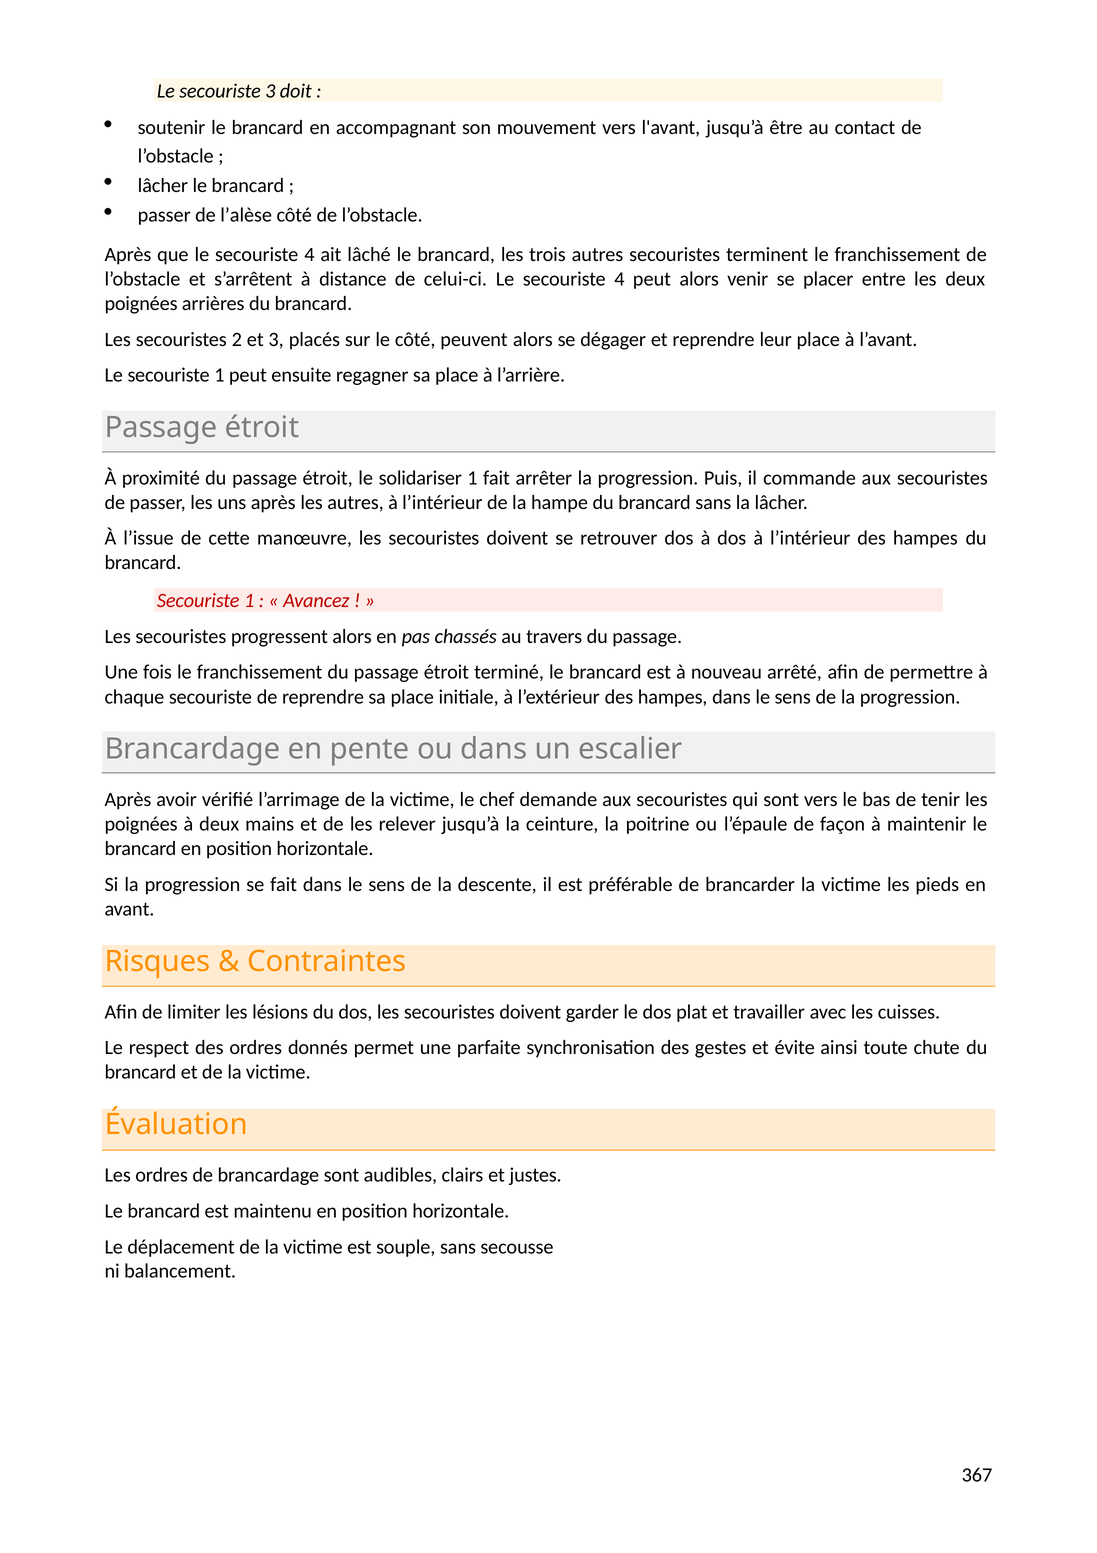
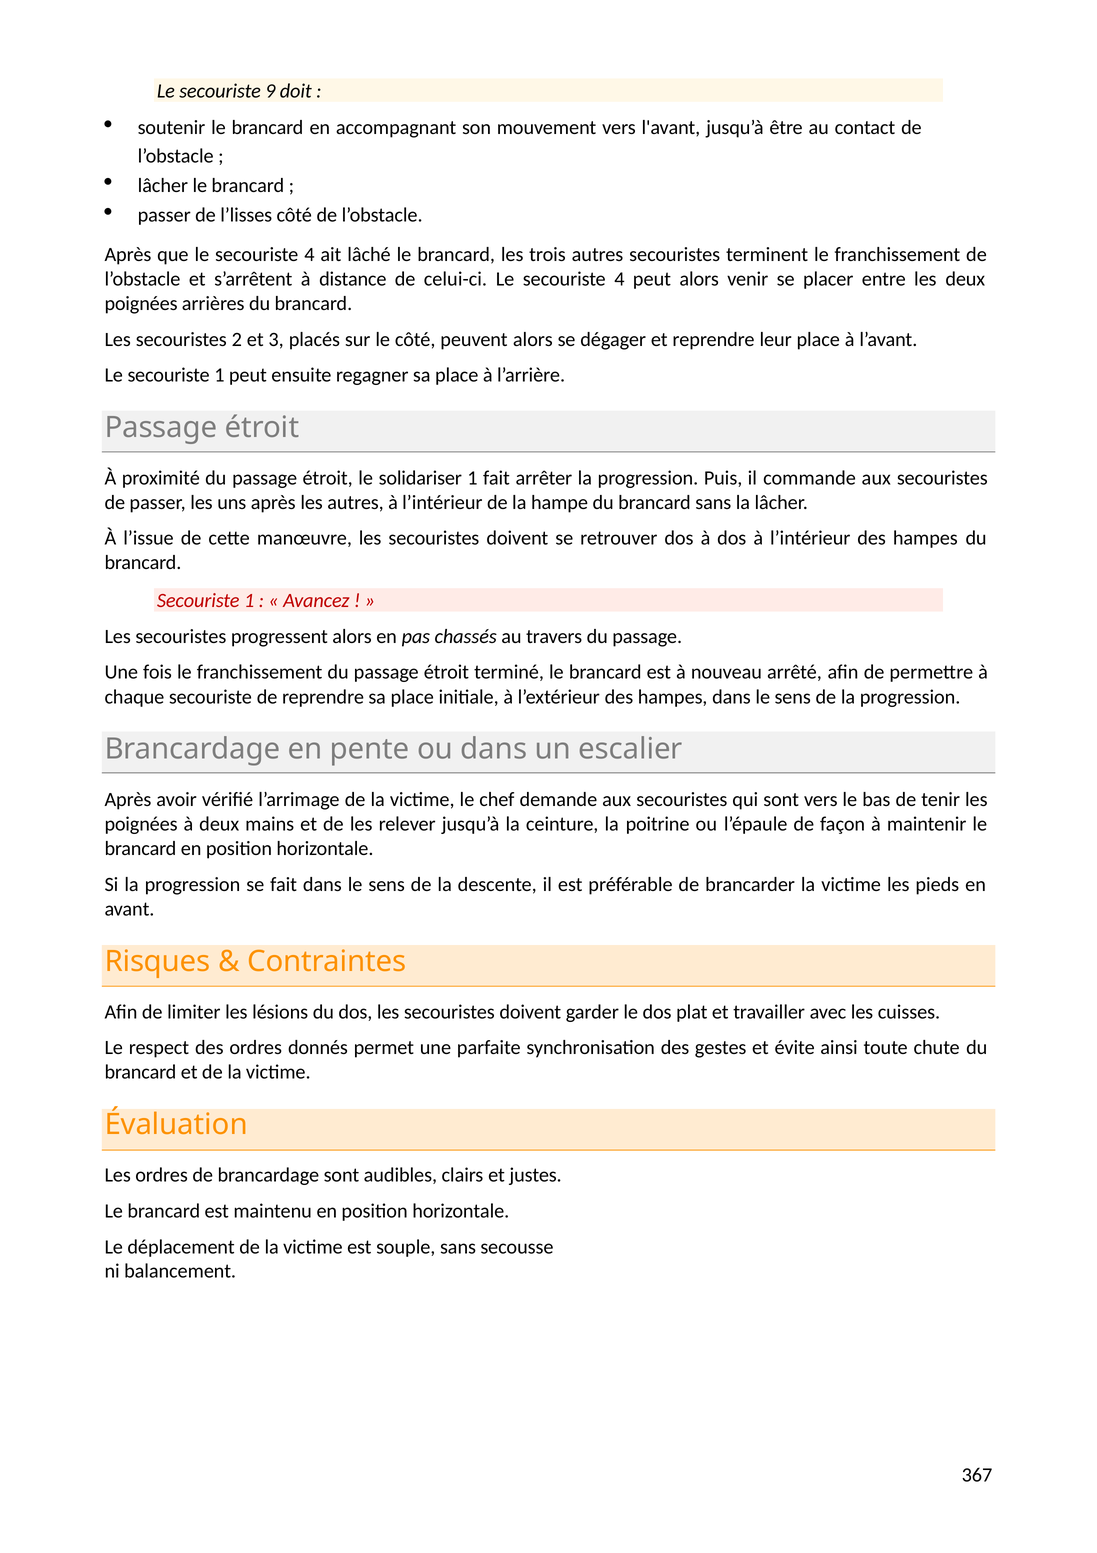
secouriste 3: 3 -> 9
l’alèse: l’alèse -> l’lisses
